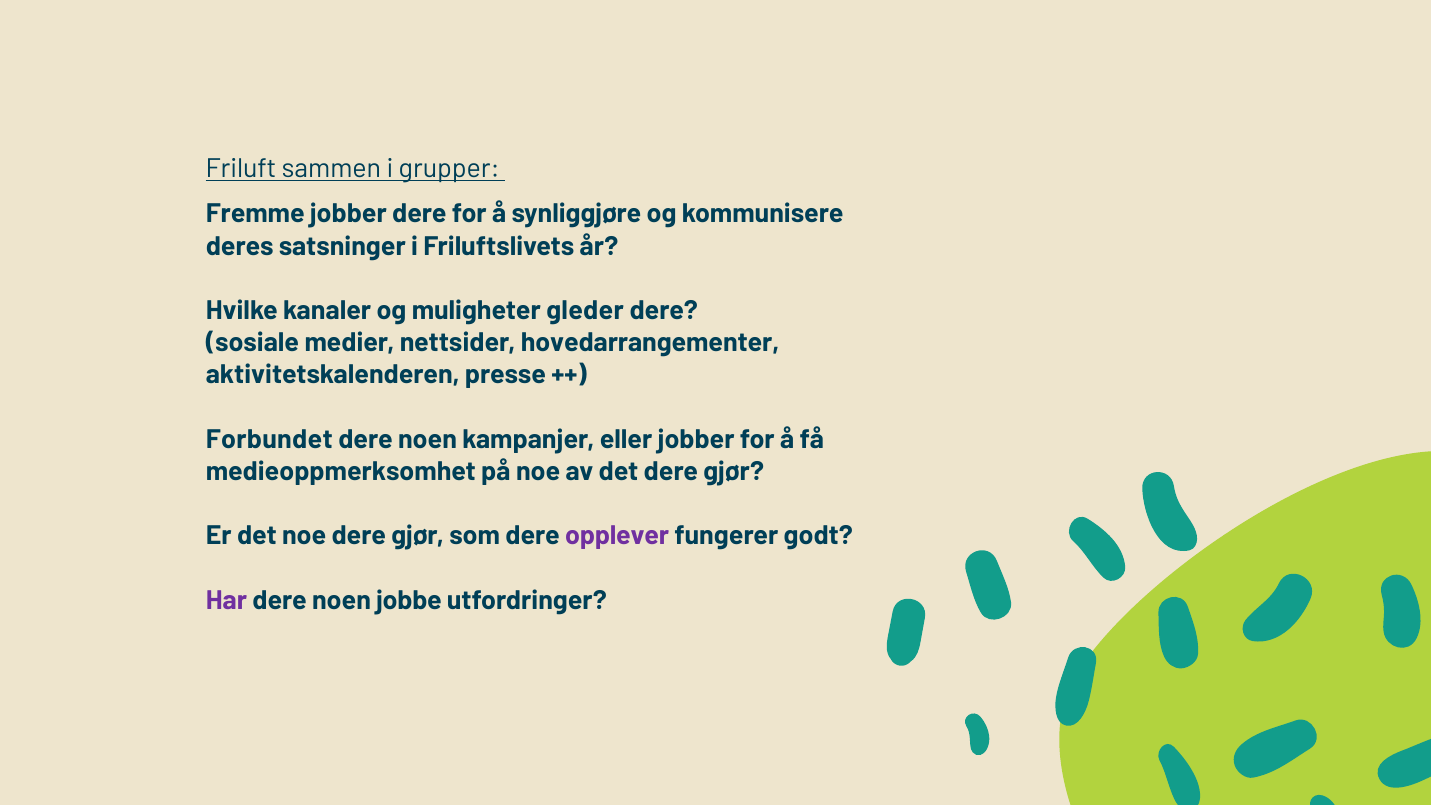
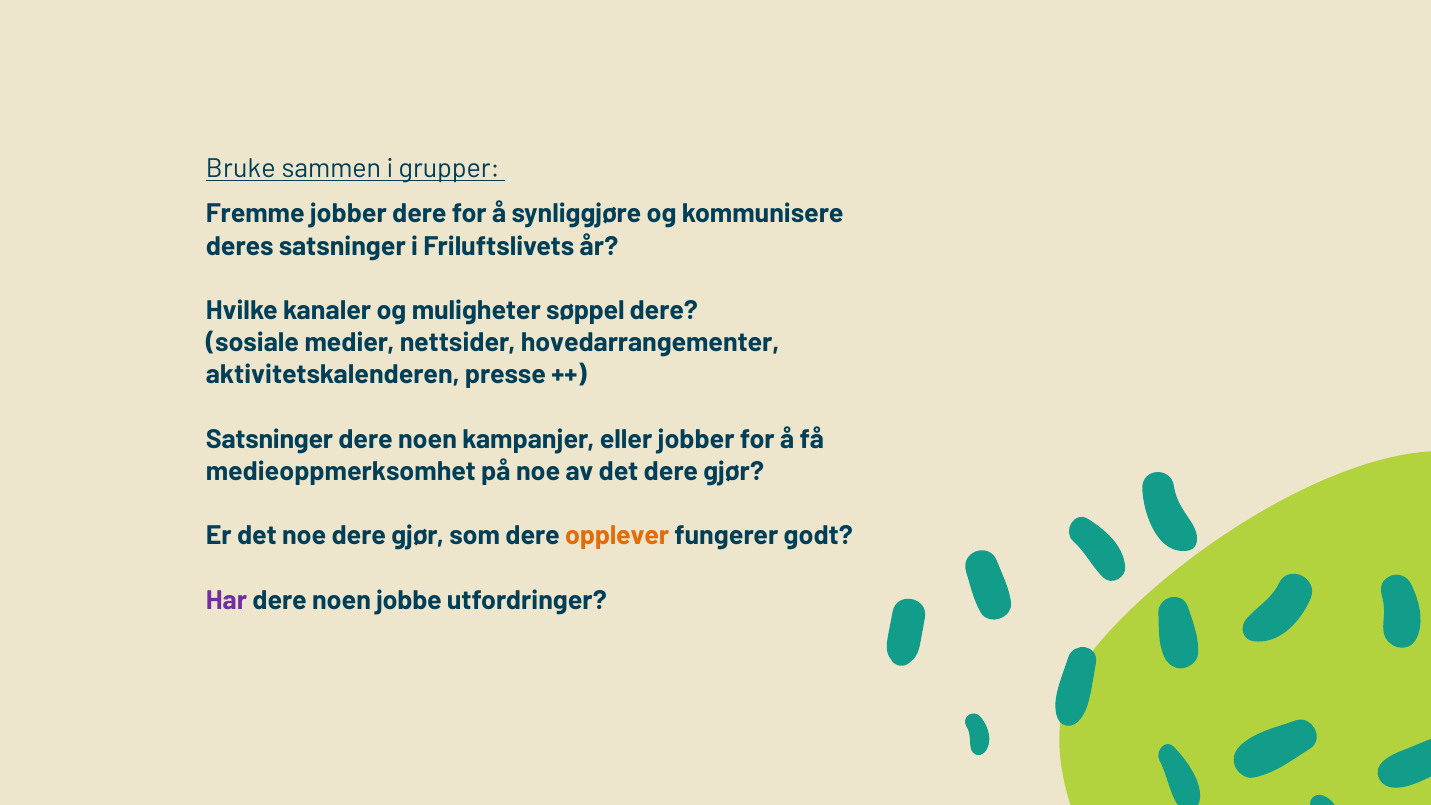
Friluft: Friluft -> Bruke
gleder: gleder -> søppel
Forbundet at (269, 439): Forbundet -> Satsninger
opplever colour: purple -> orange
